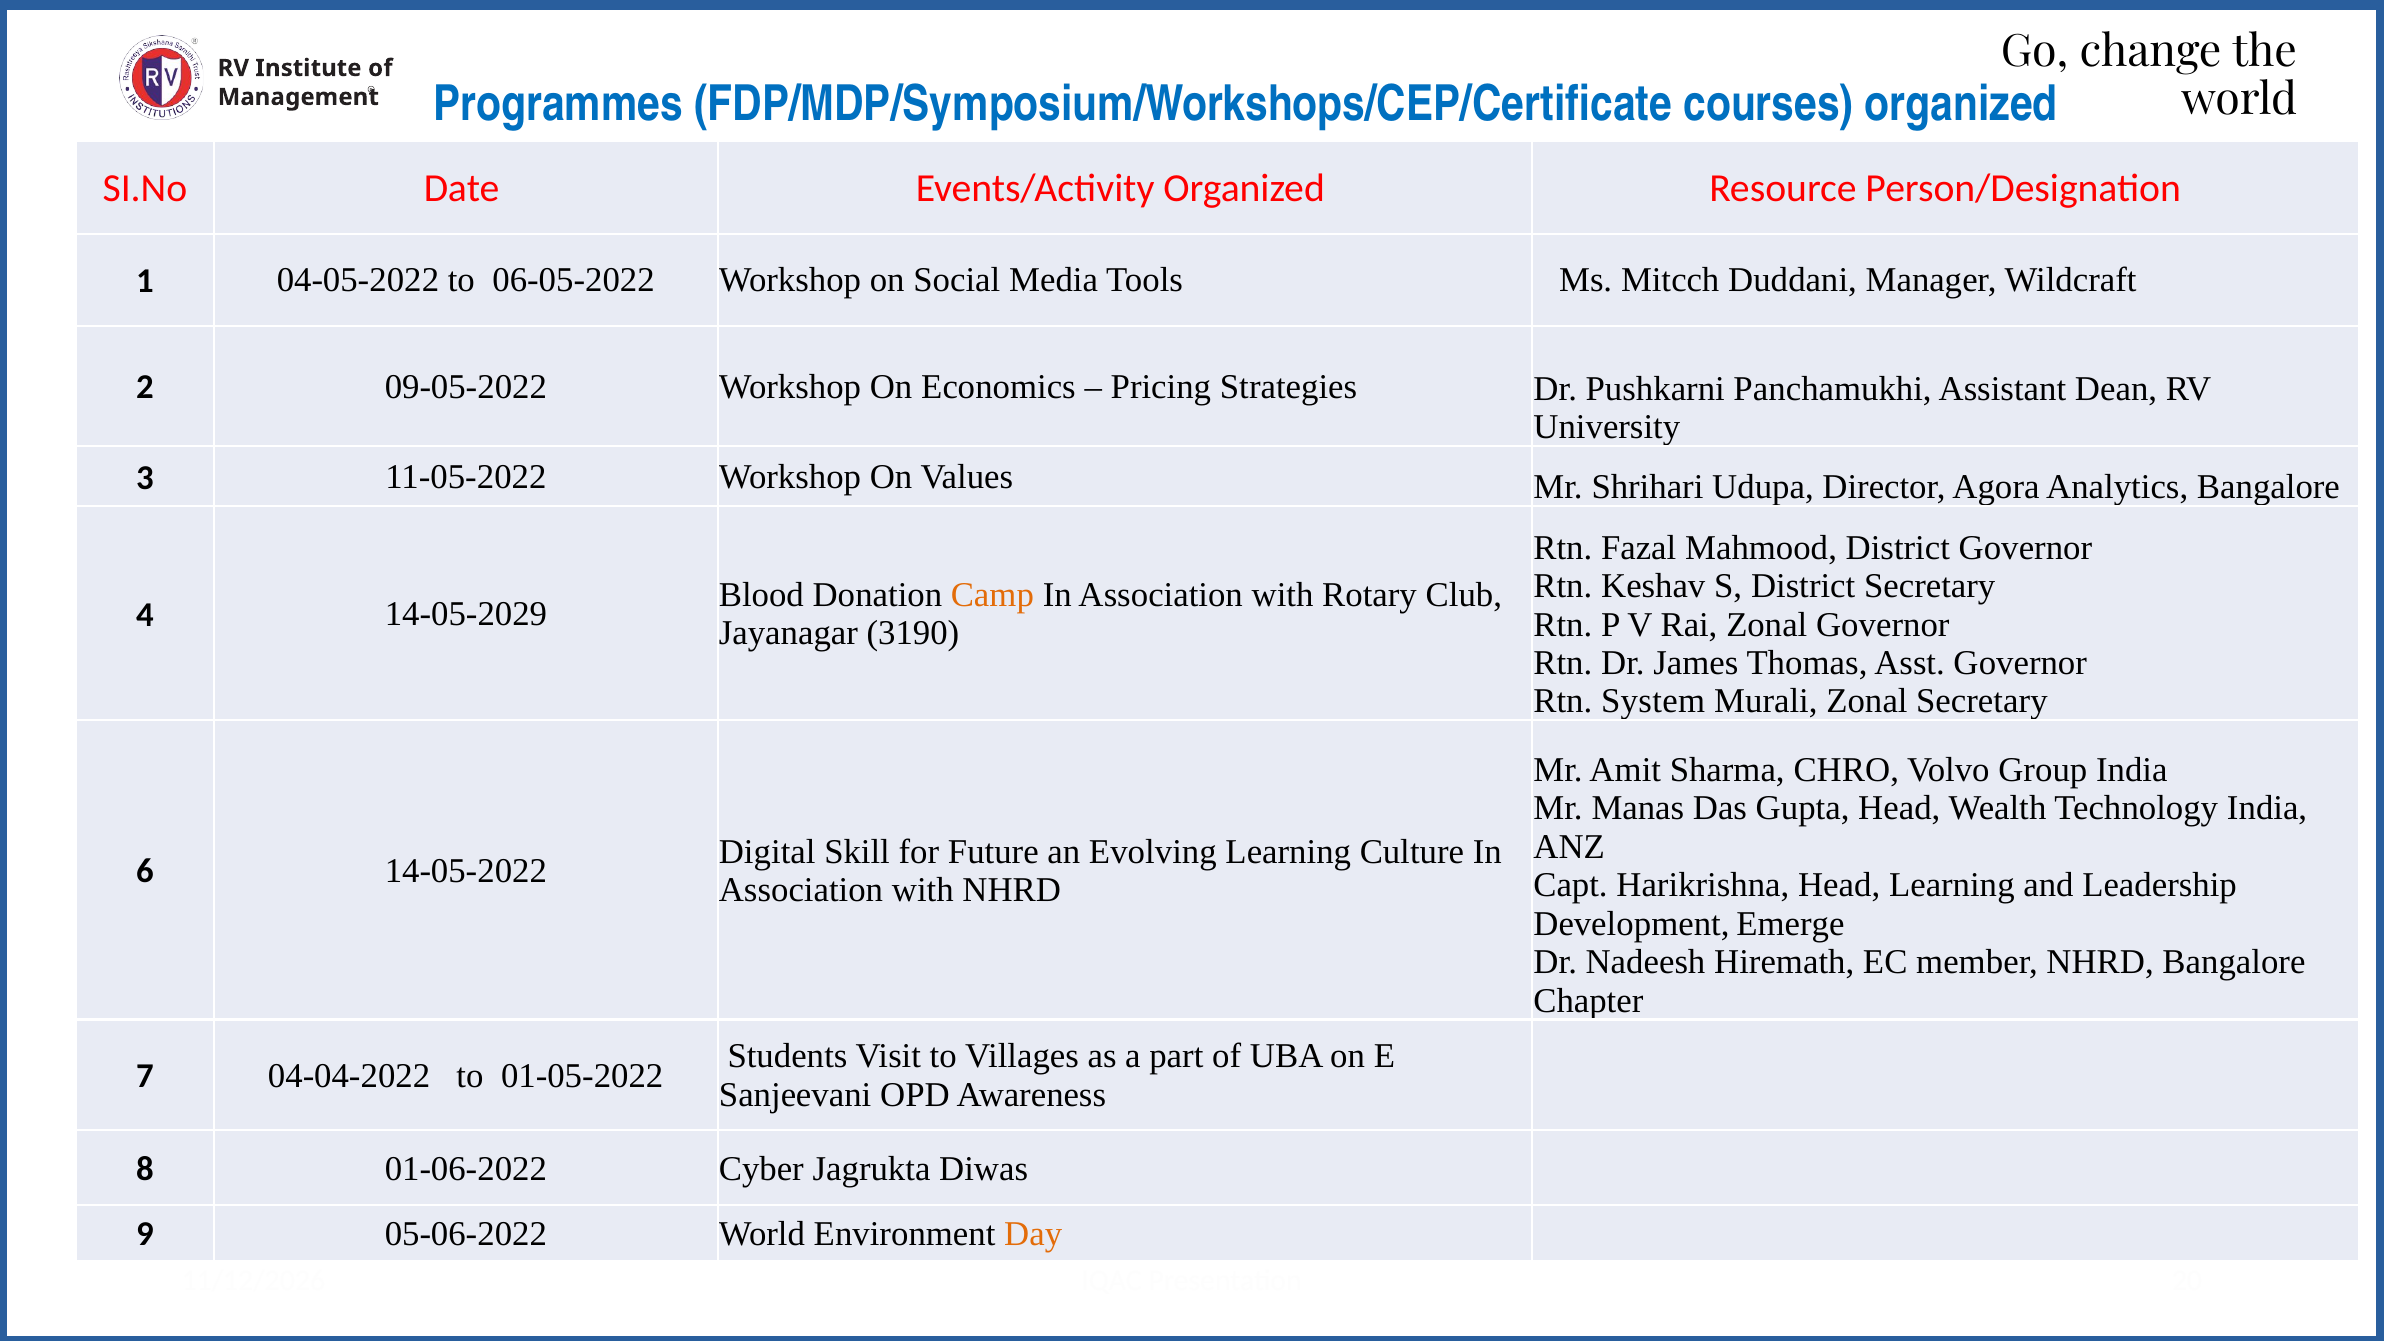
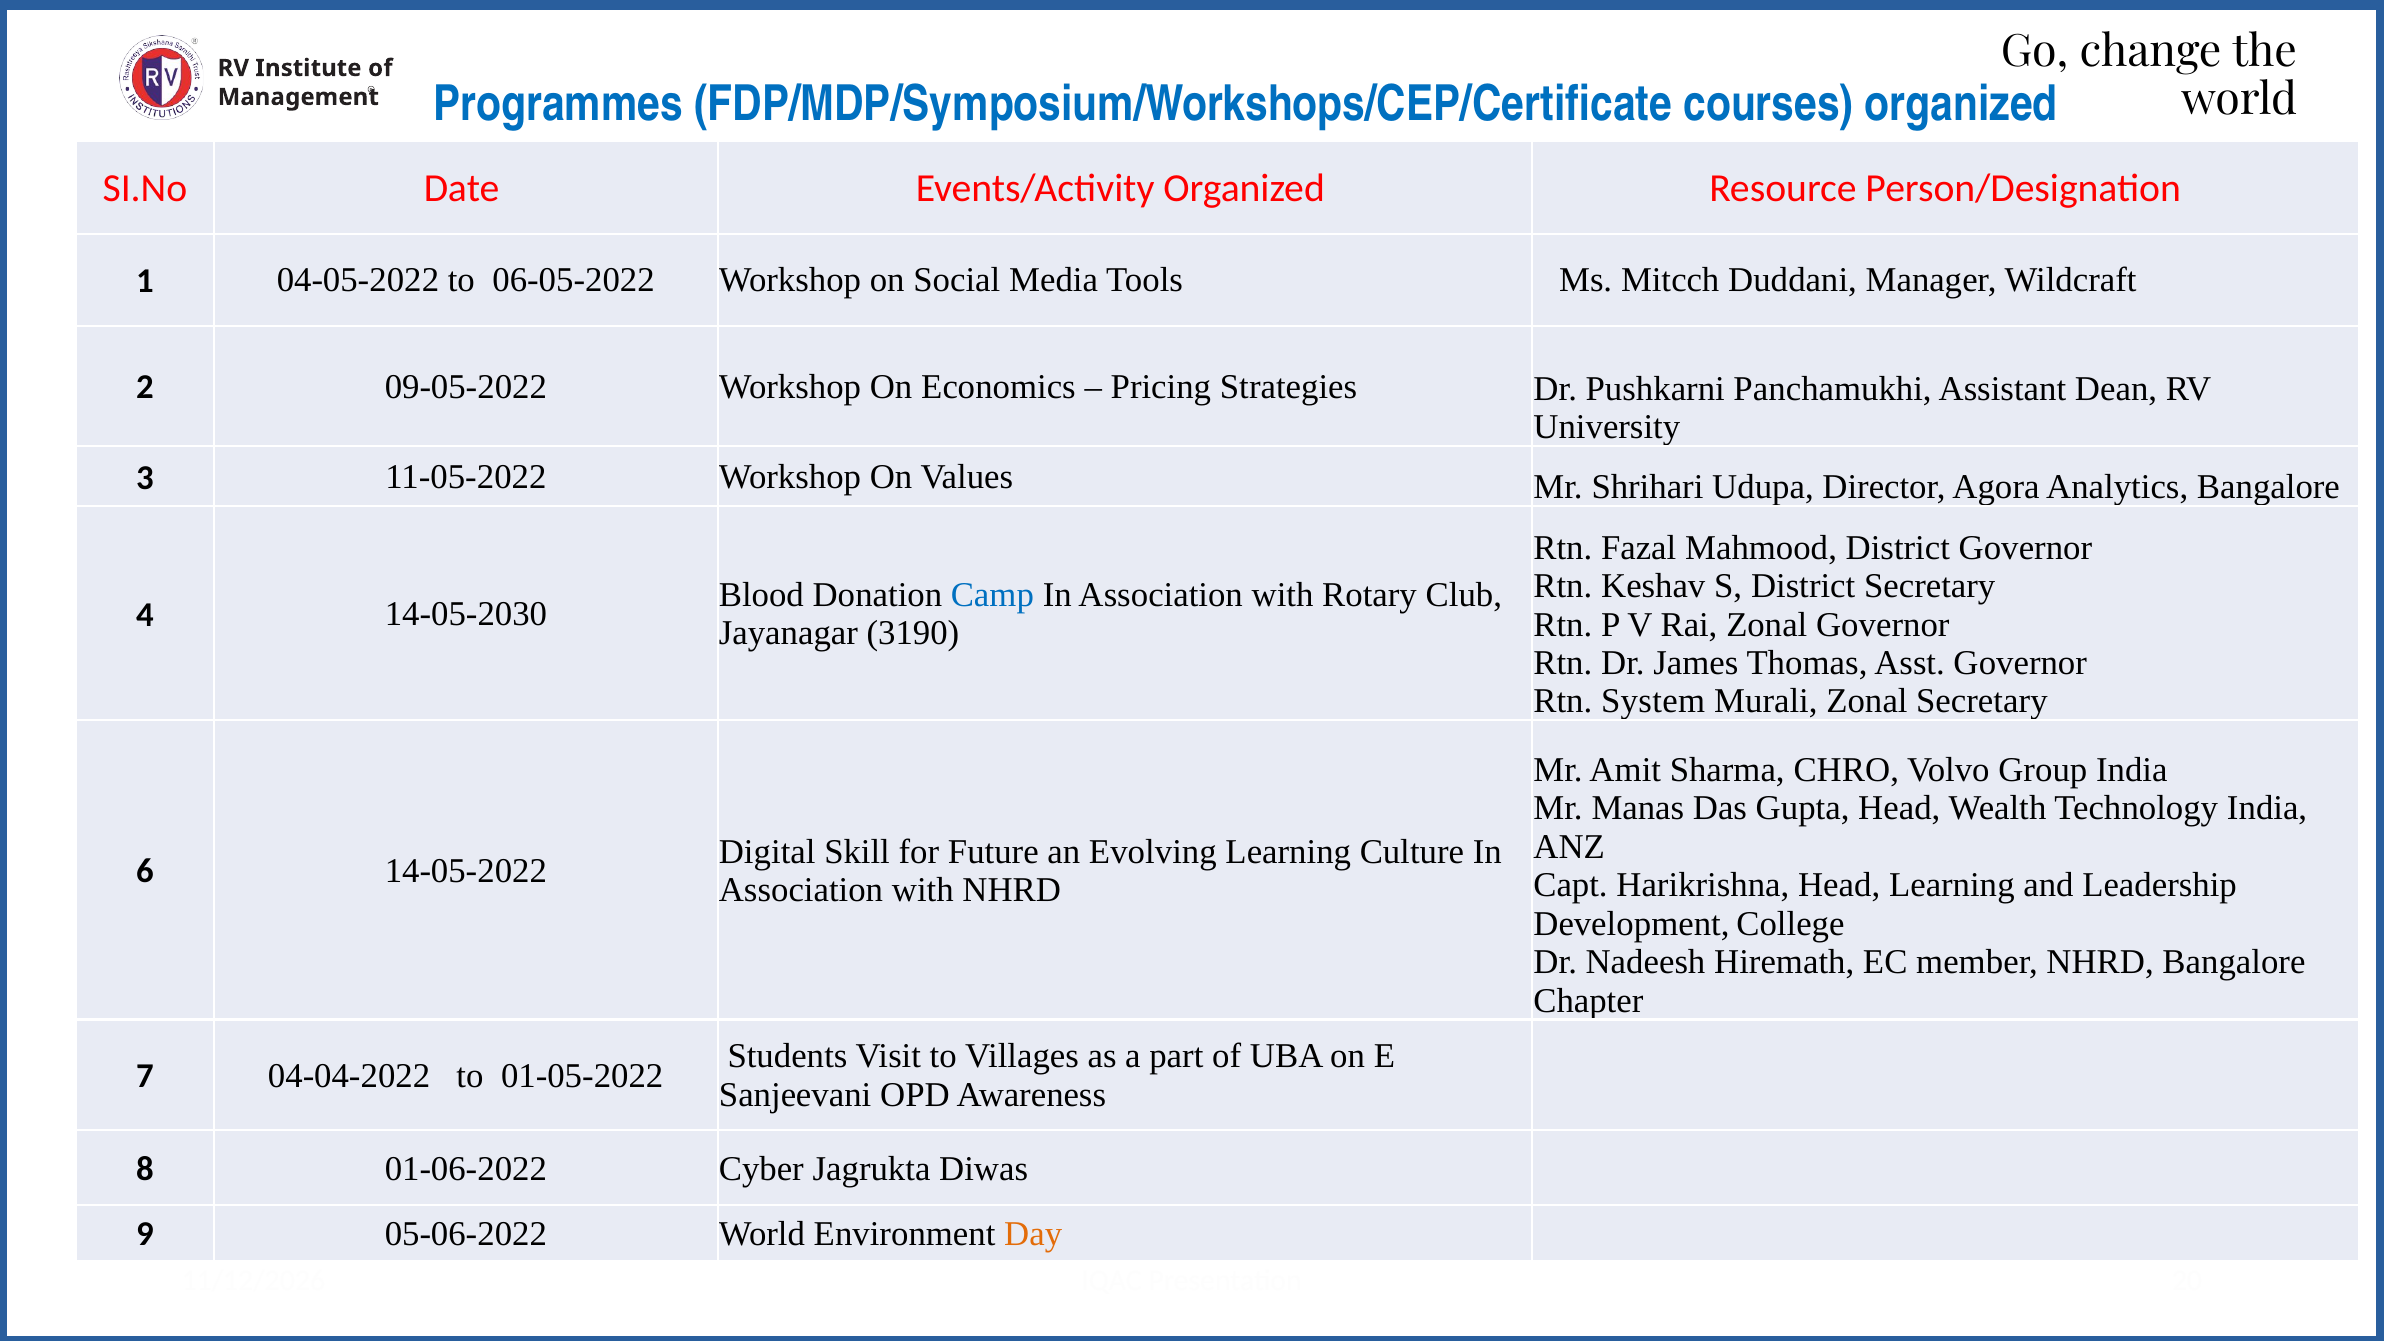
Camp colour: orange -> blue
14-05-2029: 14-05-2029 -> 14-05-2030
Emerge: Emerge -> College
